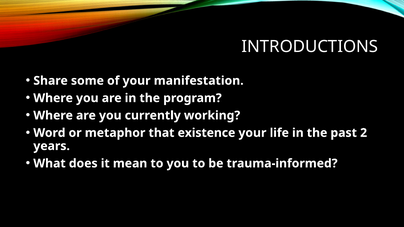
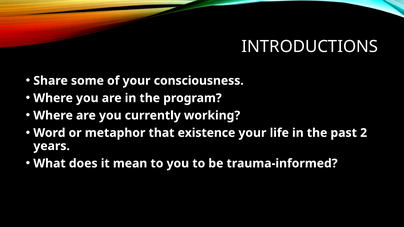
manifestation: manifestation -> consciousness
